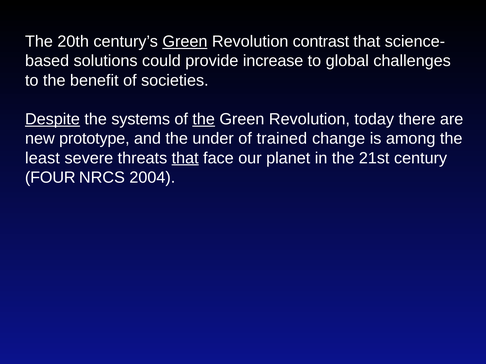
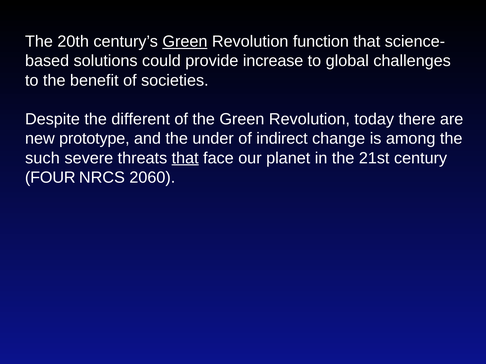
contrast: contrast -> function
Despite underline: present -> none
systems: systems -> different
the at (204, 119) underline: present -> none
trained: trained -> indirect
least: least -> such
2004: 2004 -> 2060
